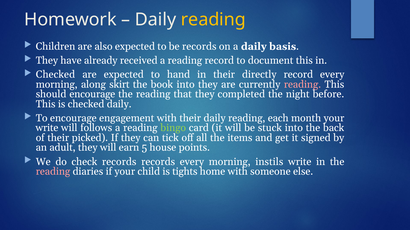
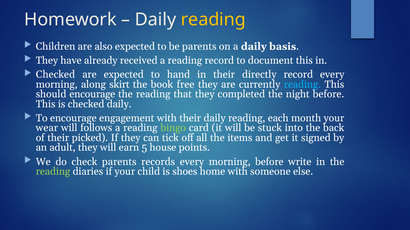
be records: records -> parents
book into: into -> free
reading at (302, 85) colour: pink -> light blue
write at (47, 128): write -> wear
check records: records -> parents
morning instils: instils -> before
reading at (53, 172) colour: pink -> light green
tights: tights -> shoes
